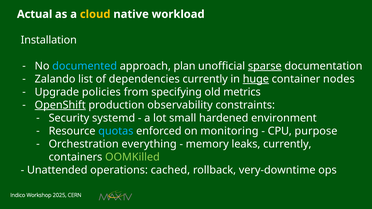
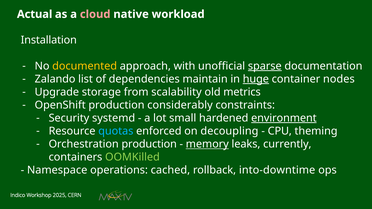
cloud colour: yellow -> pink
documented colour: light blue -> yellow
plan: plan -> with
dependencies currently: currently -> maintain
policies: policies -> storage
specifying: specifying -> scalability
OpenShift underline: present -> none
observability: observability -> considerably
environment underline: none -> present
monitoring: monitoring -> decoupling
purpose: purpose -> theming
Orchestration everything: everything -> production
memory underline: none -> present
Unattended: Unattended -> Namespace
very-downtime: very-downtime -> into-downtime
